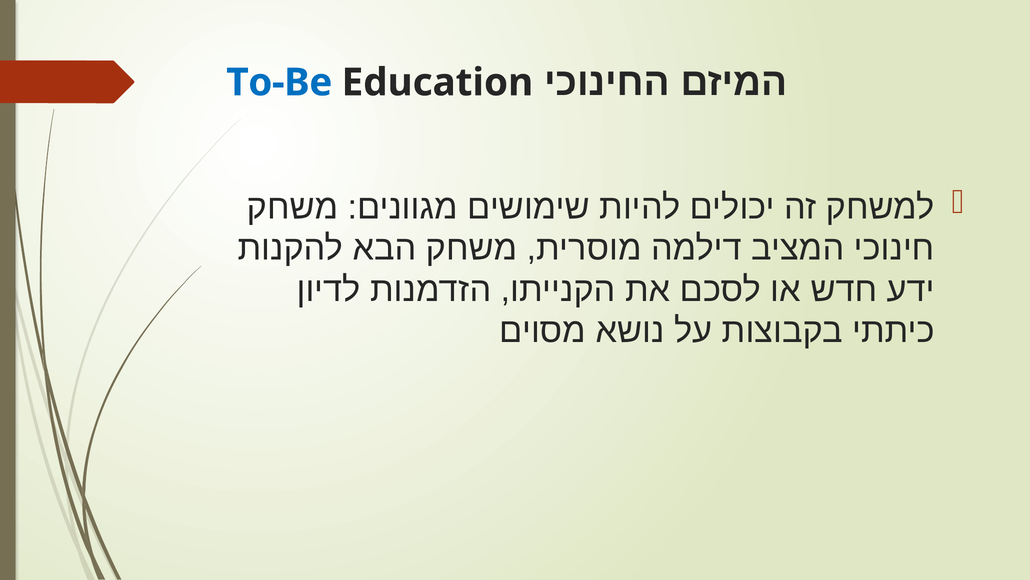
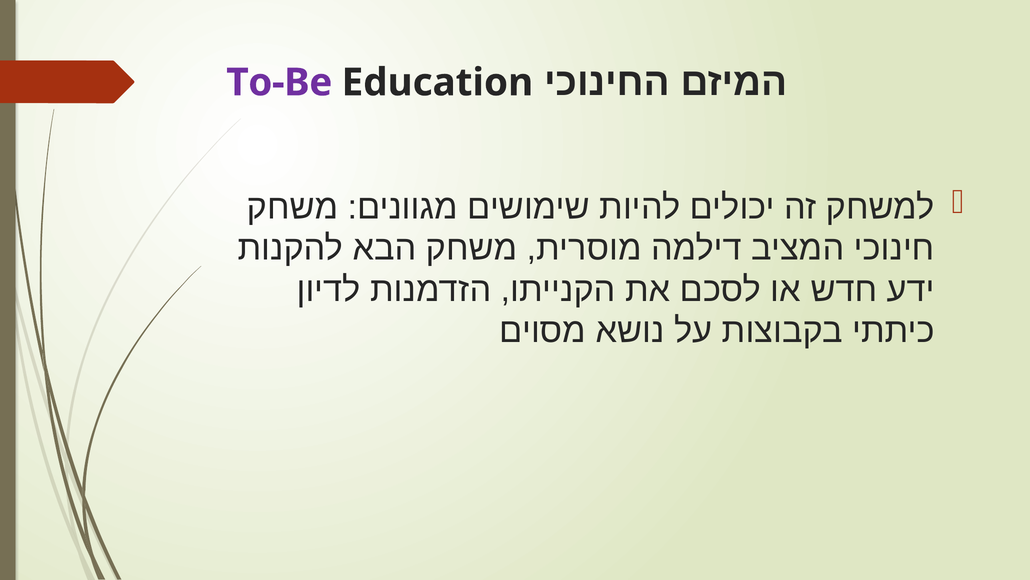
To-Be colour: blue -> purple
